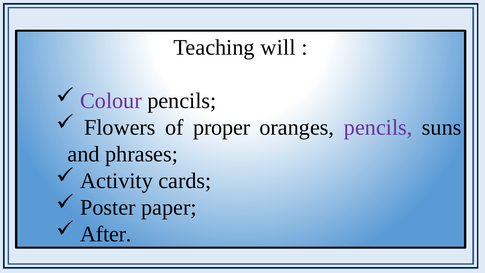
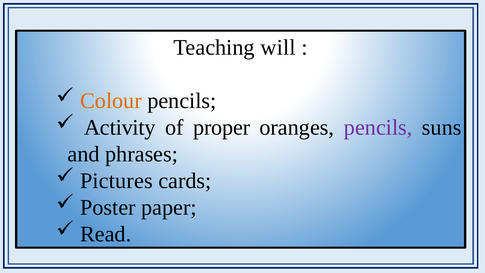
Colour colour: purple -> orange
Flowers: Flowers -> Activity
Activity: Activity -> Pictures
After: After -> Read
